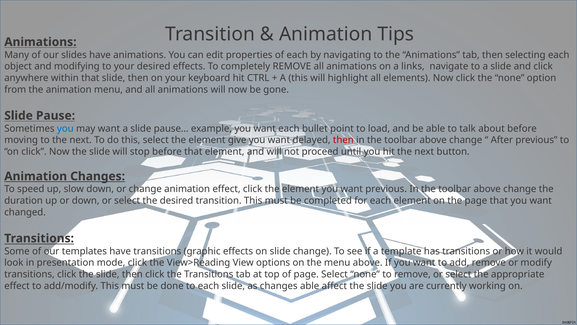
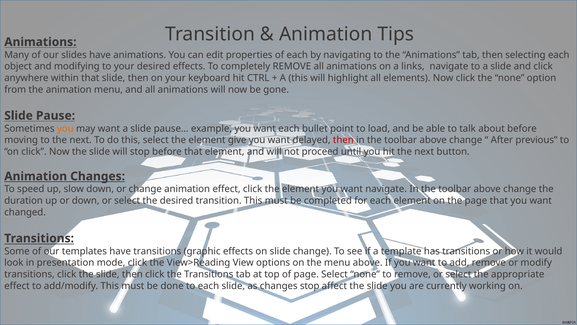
you at (65, 128) colour: blue -> orange
want previous: previous -> navigate
changes able: able -> stop
